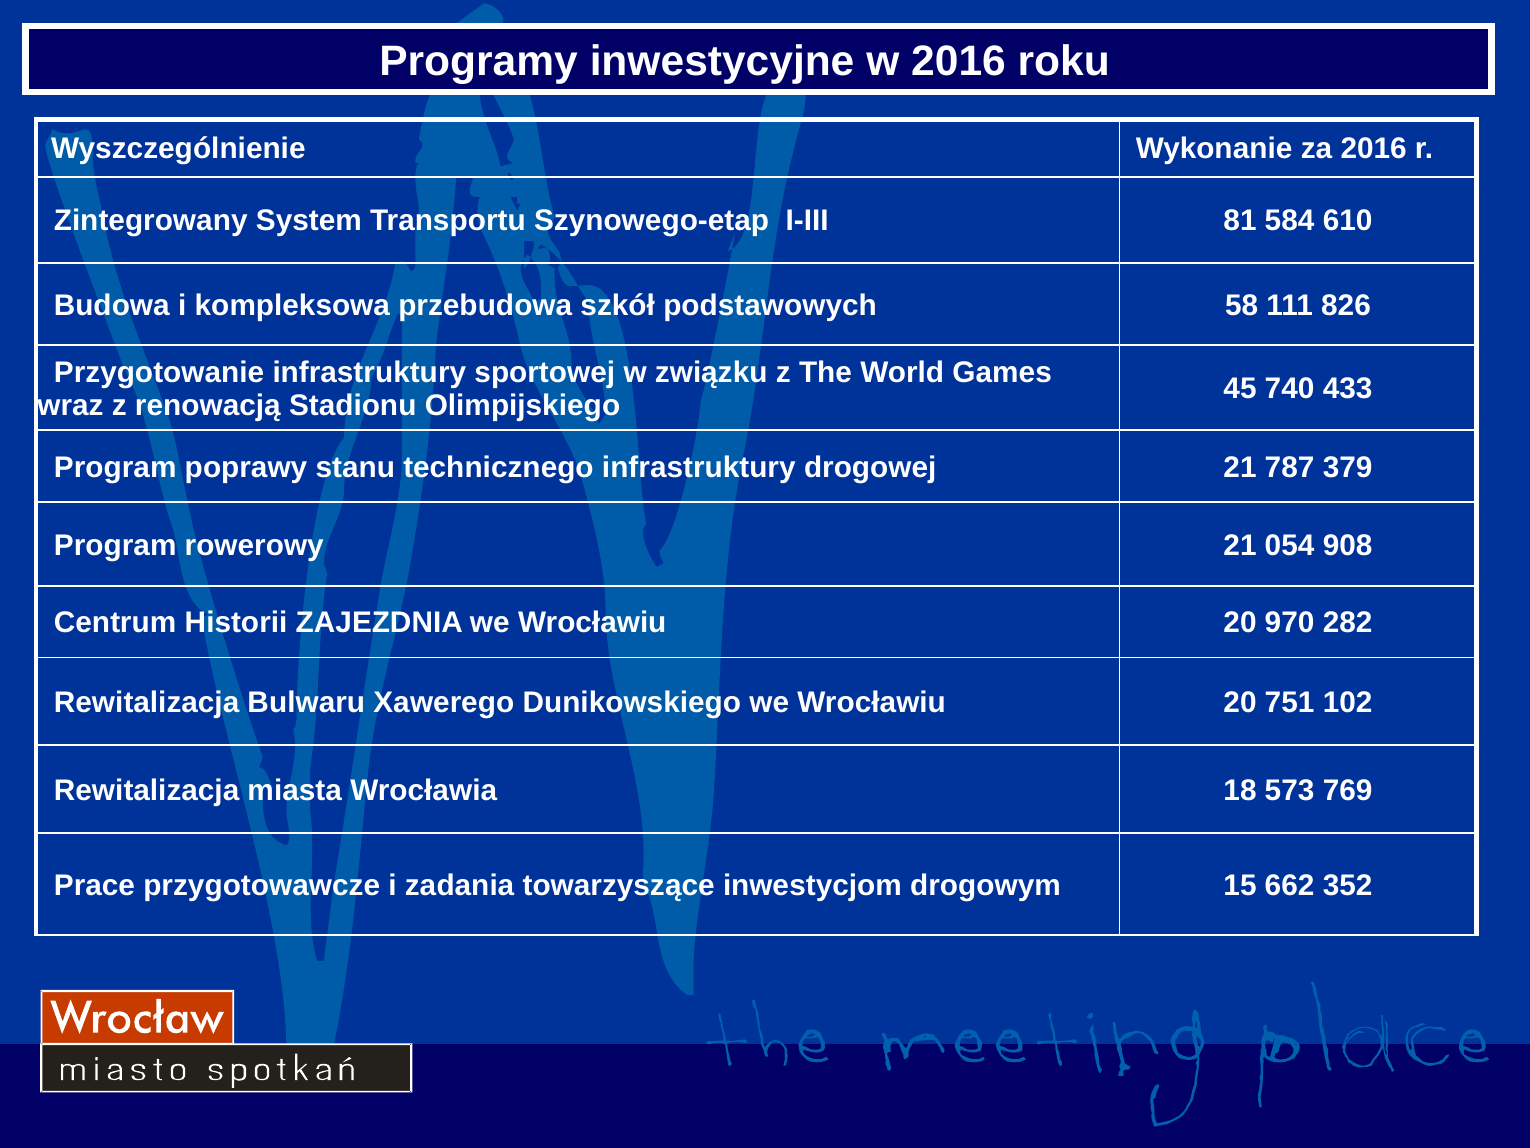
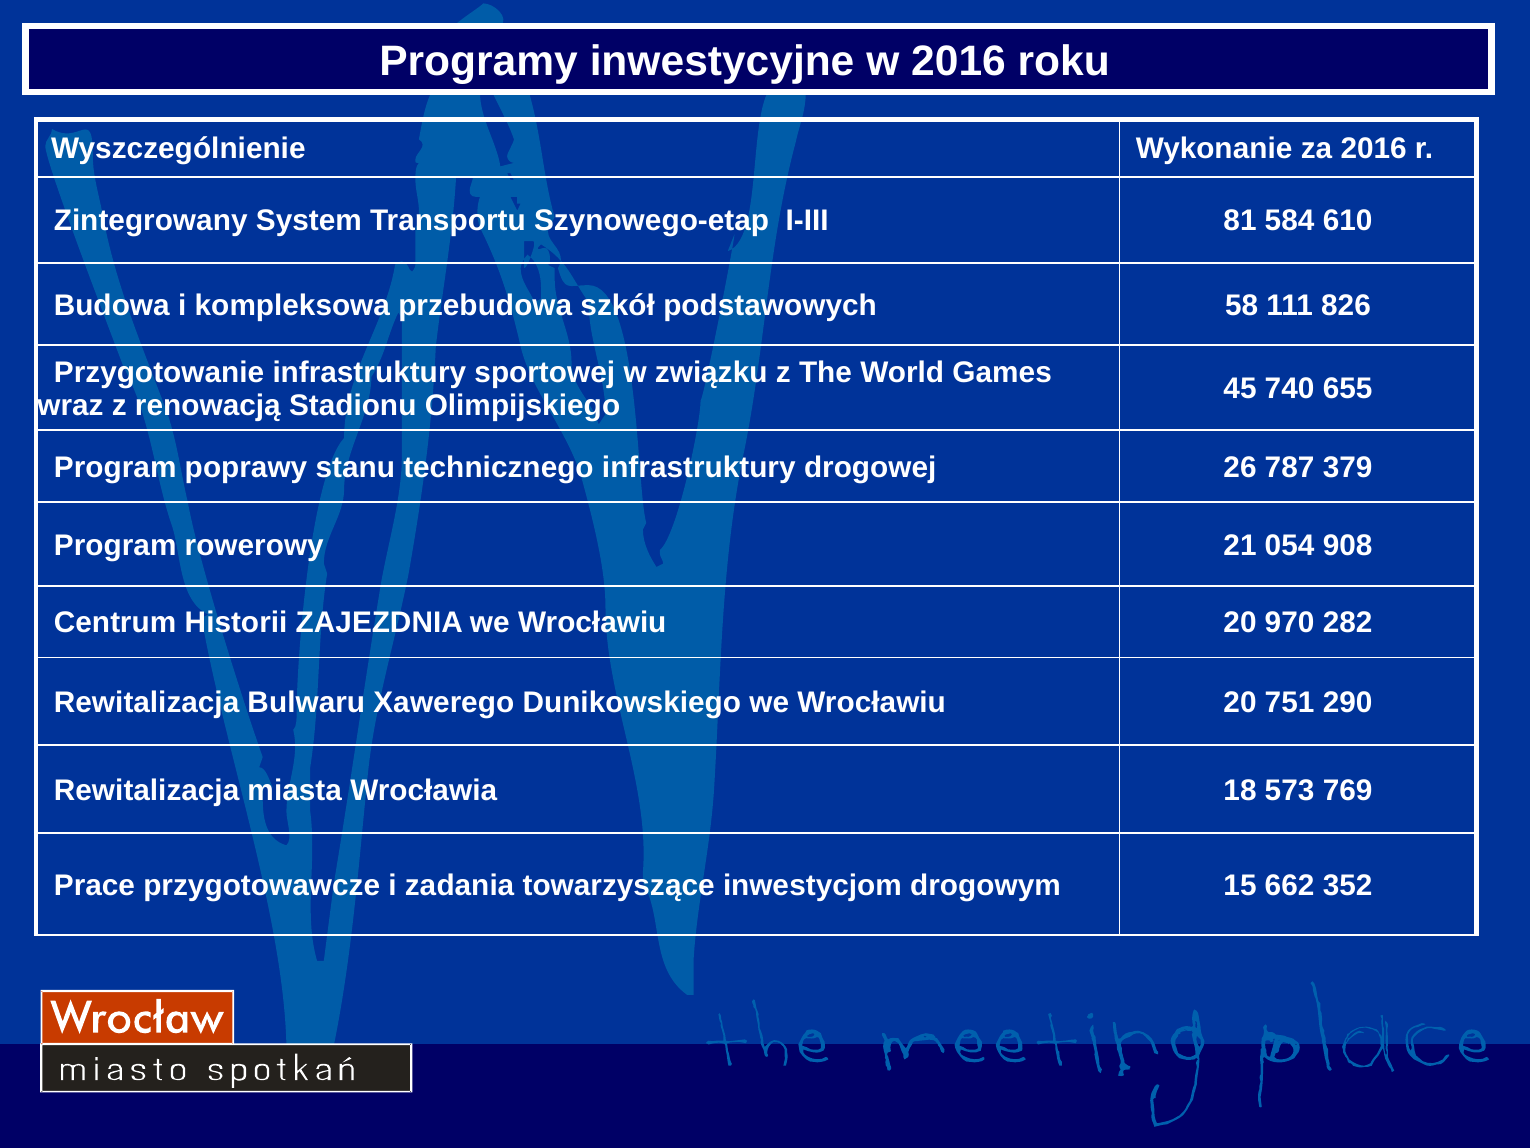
433: 433 -> 655
drogowej 21: 21 -> 26
102: 102 -> 290
